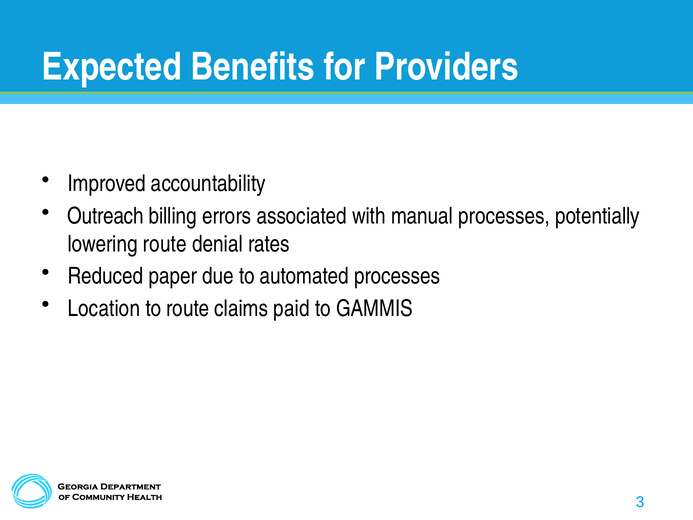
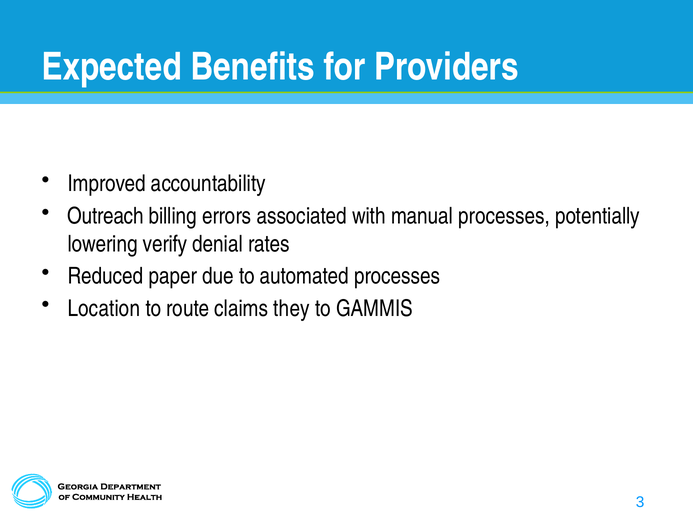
lowering route: route -> verify
paid: paid -> they
